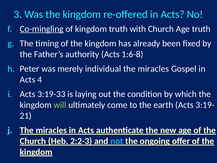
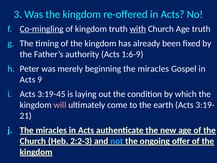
with underline: none -> present
1:6-8: 1:6-8 -> 1:6-9
individual: individual -> beginning
4: 4 -> 9
3:19-33: 3:19-33 -> 3:19-45
will colour: light green -> pink
